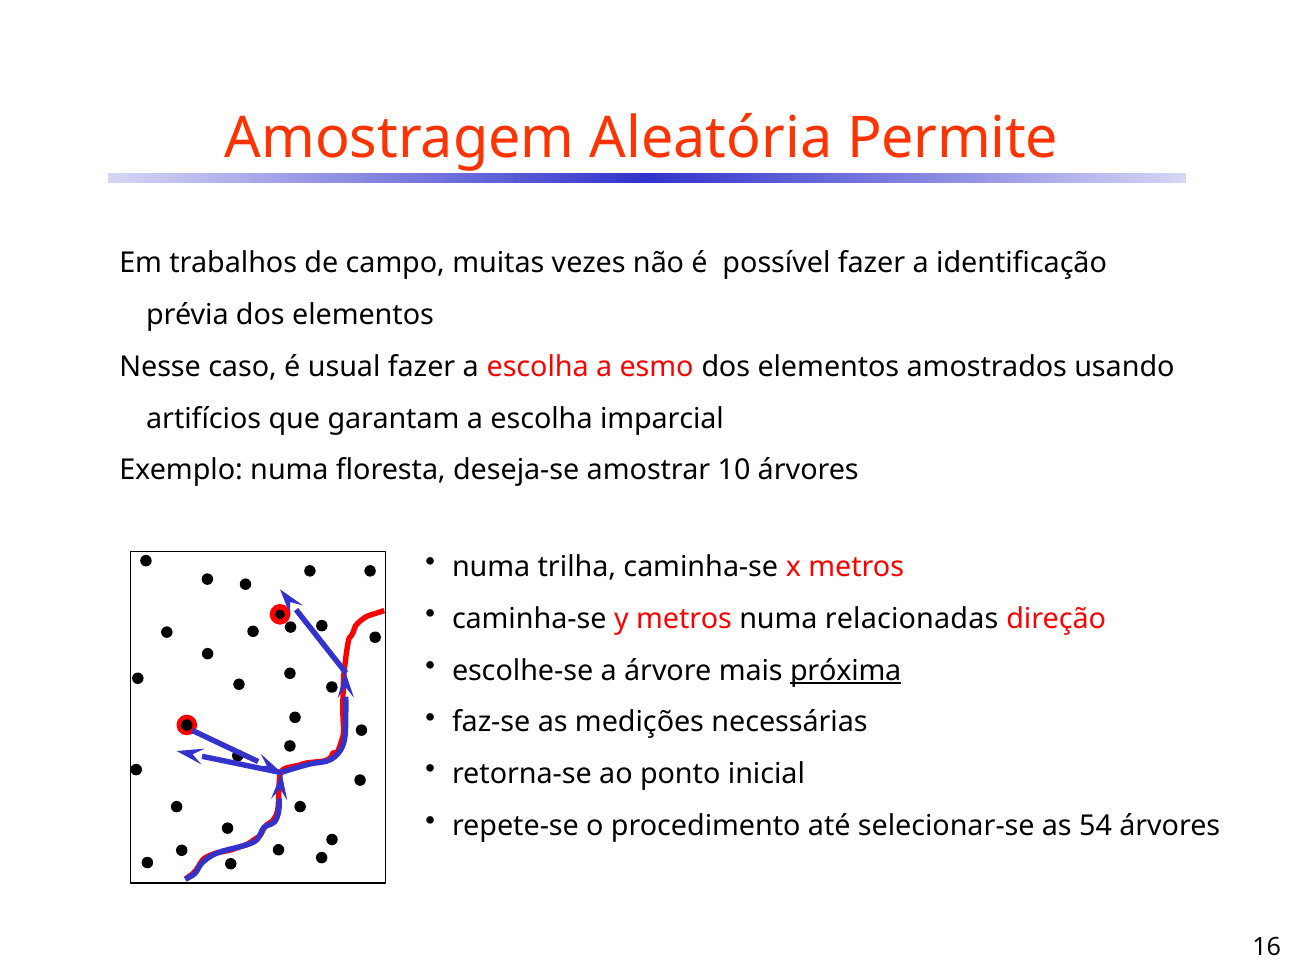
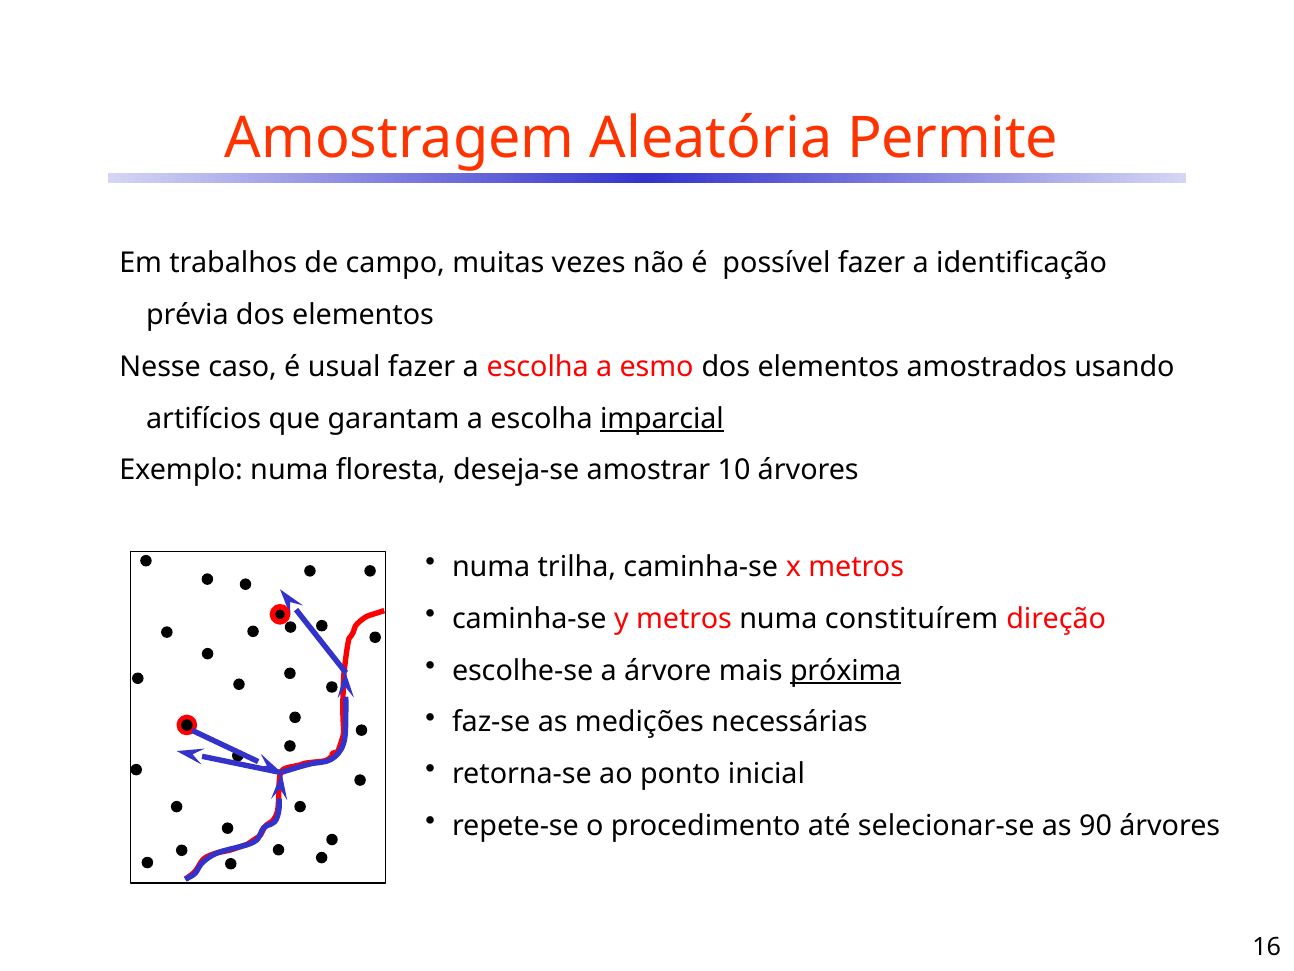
imparcial underline: none -> present
relacionadas: relacionadas -> constituírem
54: 54 -> 90
